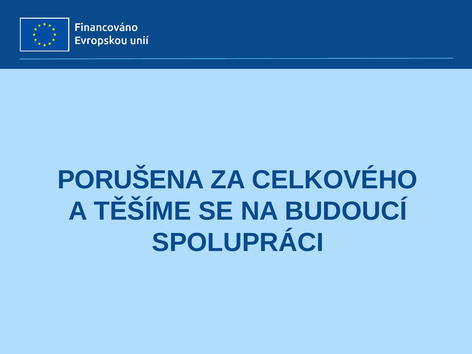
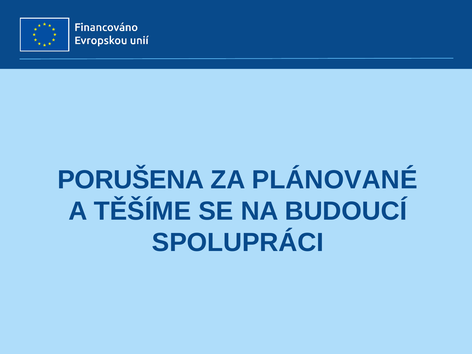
CELKOVÉHO: CELKOVÉHO -> PLÁNOVANÉ
